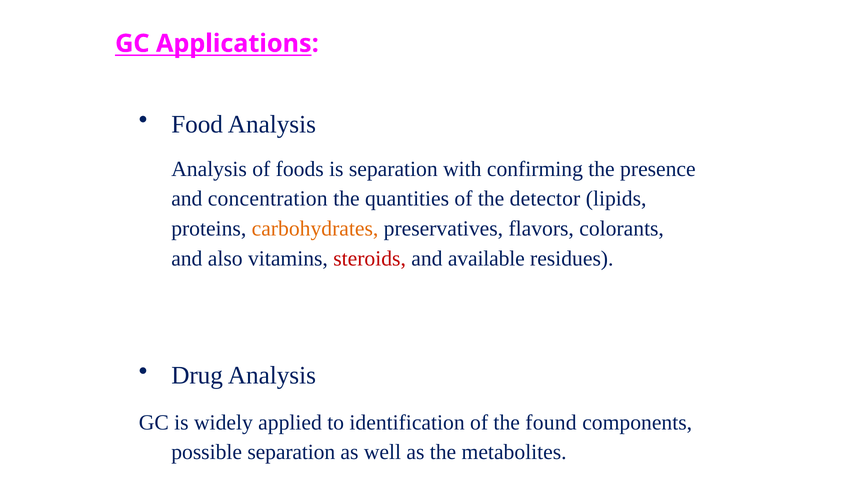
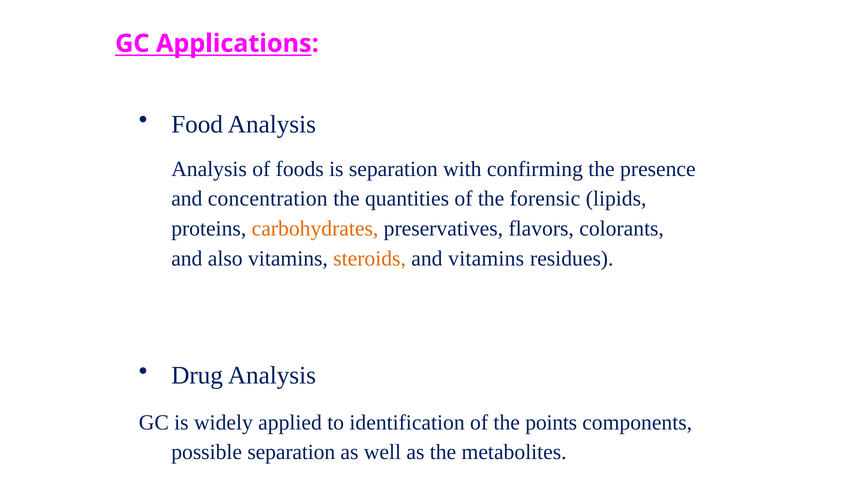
detector: detector -> forensic
steroids colour: red -> orange
and available: available -> vitamins
found: found -> points
